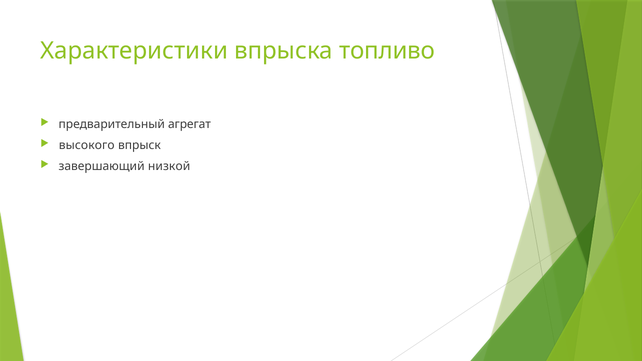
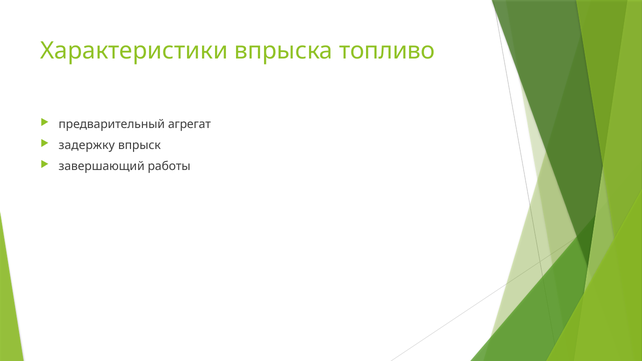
высокого: высокого -> задержку
низкой: низкой -> работы
